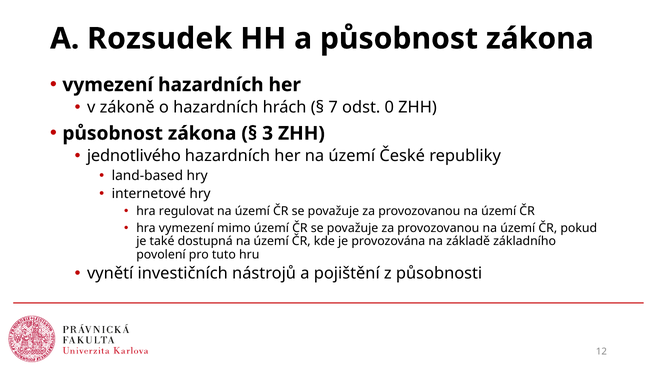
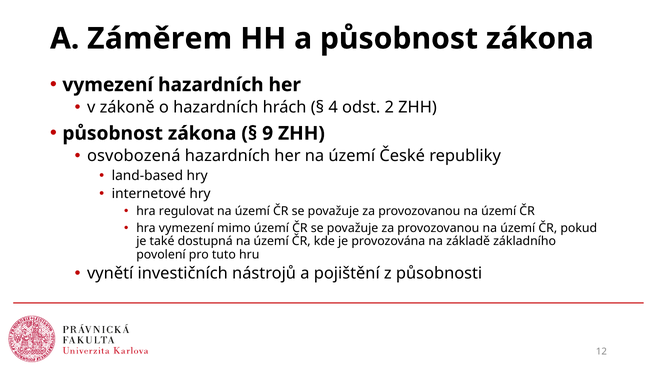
Rozsudek: Rozsudek -> Záměrem
7: 7 -> 4
0: 0 -> 2
3: 3 -> 9
jednotlivého: jednotlivého -> osvobozená
